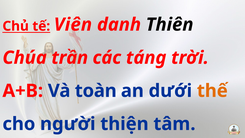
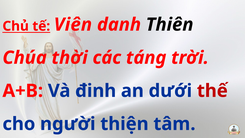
trần: trần -> thời
toàn: toàn -> đinh
thế colour: orange -> red
